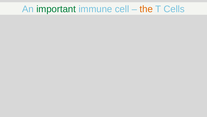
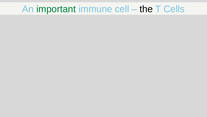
the colour: orange -> black
